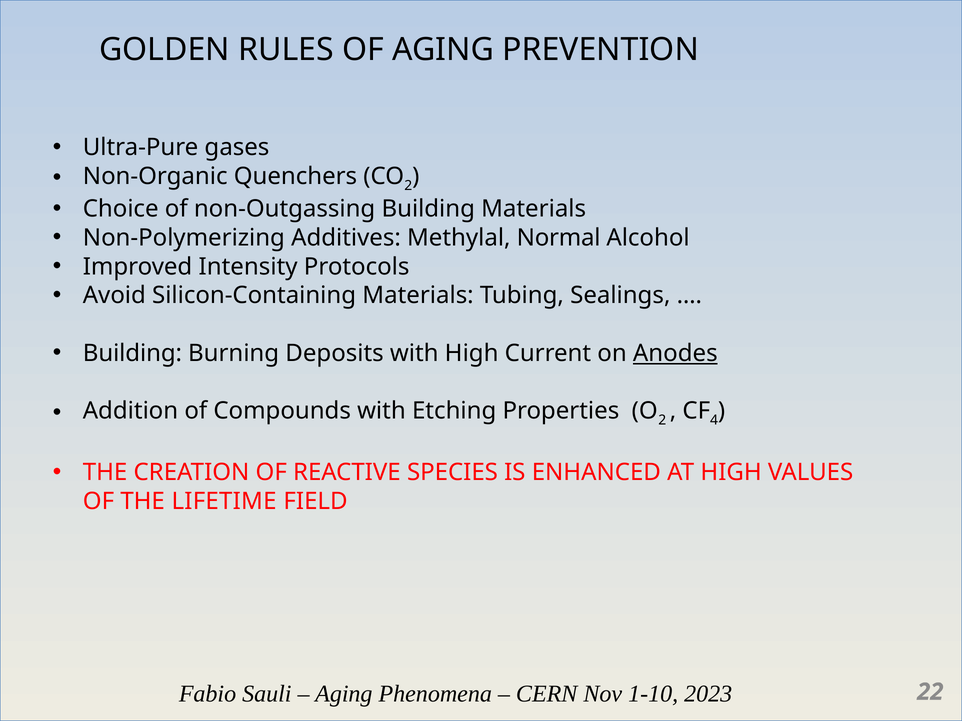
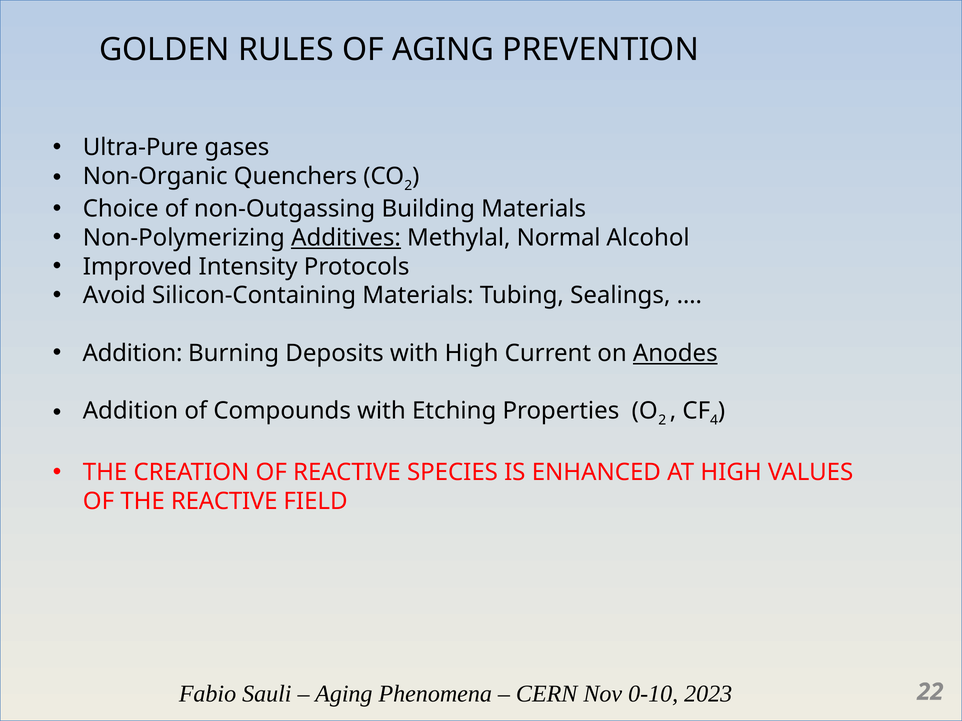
Additives underline: none -> present
Building at (132, 353): Building -> Addition
THE LIFETIME: LIFETIME -> REACTIVE
1-10: 1-10 -> 0-10
